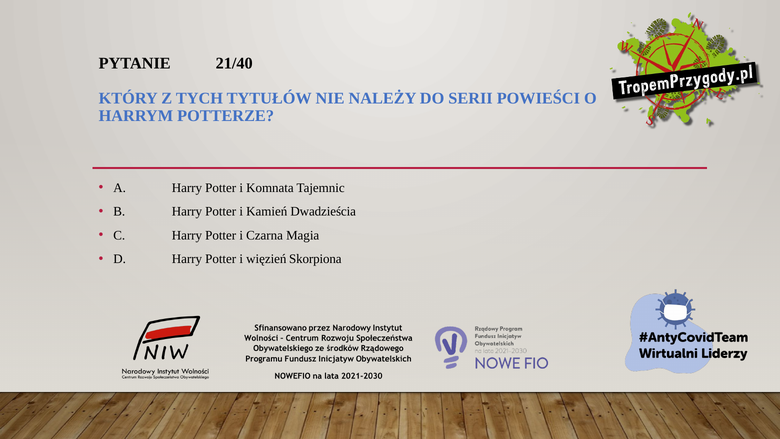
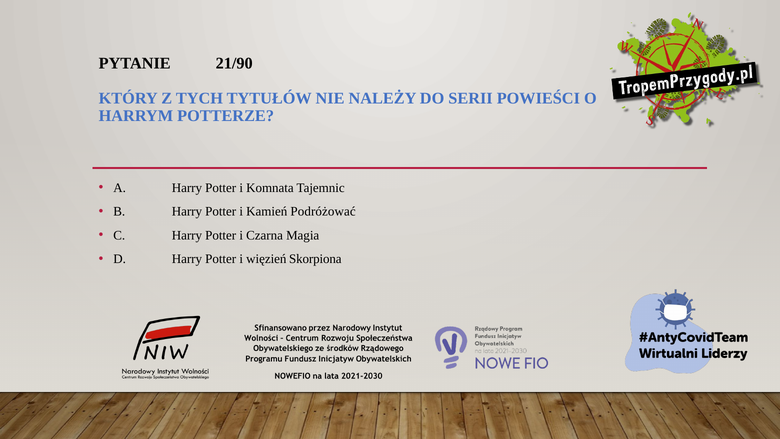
21/40: 21/40 -> 21/90
Dwadzieścia: Dwadzieścia -> Podróżować
